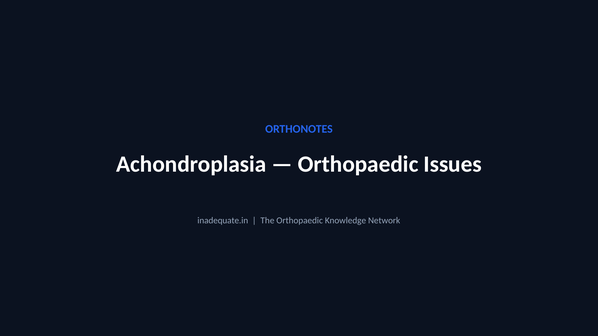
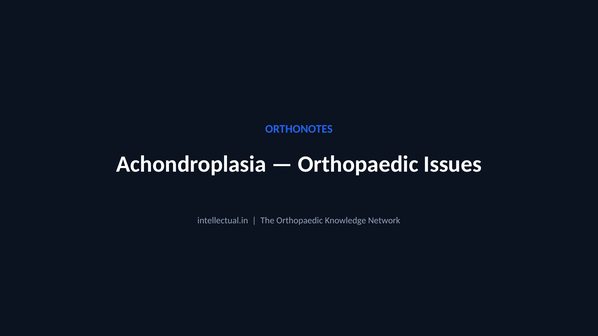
inadequate.in: inadequate.in -> intellectual.in
